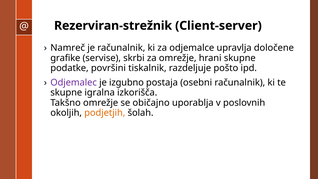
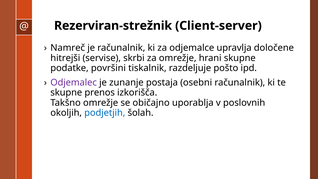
grafike: grafike -> hitrejši
izgubno: izgubno -> zunanje
igralna: igralna -> prenos
podjetjih colour: orange -> blue
